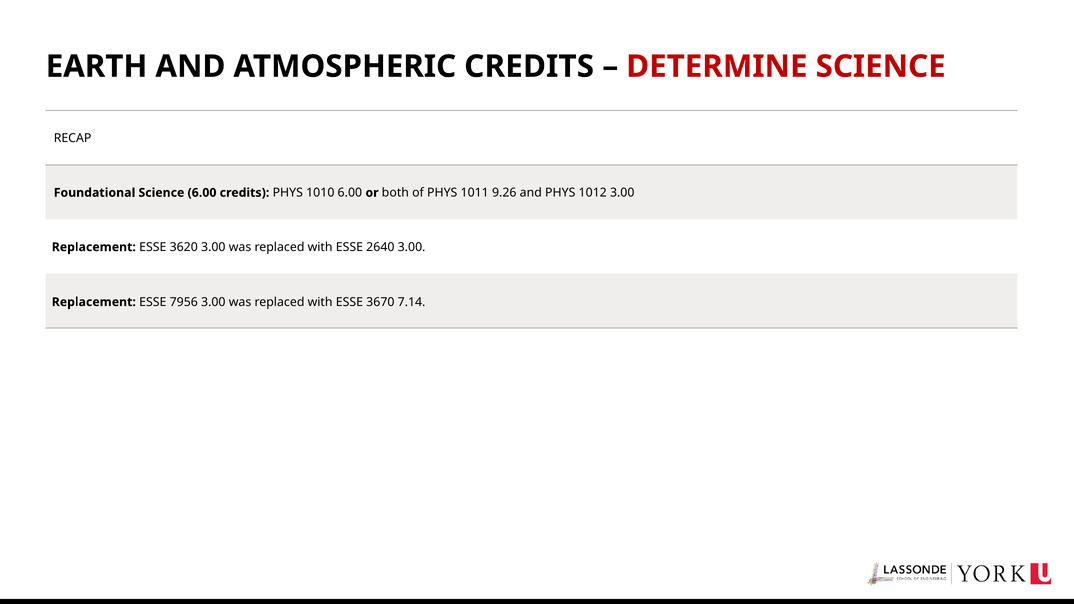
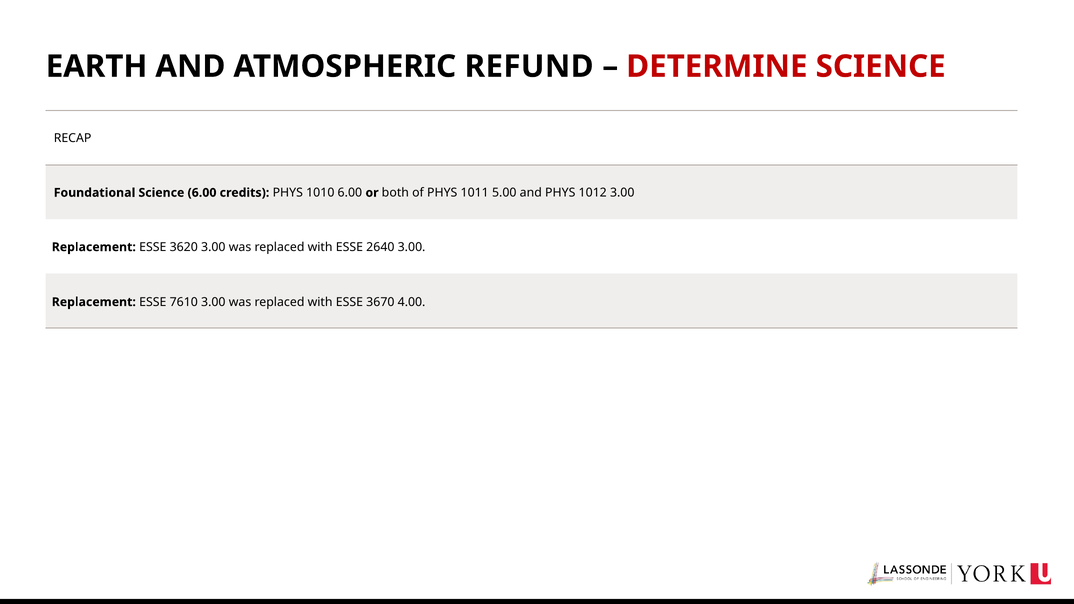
ATMOSPHERIC CREDITS: CREDITS -> REFUND
9.26: 9.26 -> 5.00
7956: 7956 -> 7610
7.14: 7.14 -> 4.00
